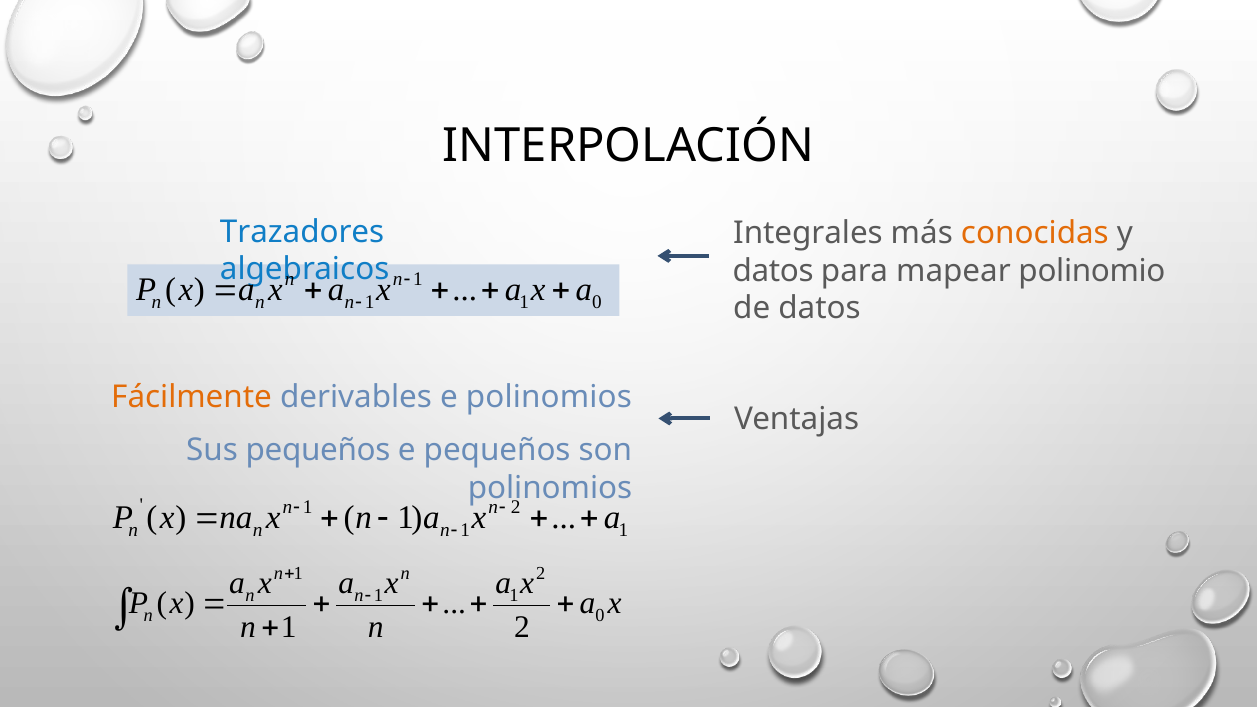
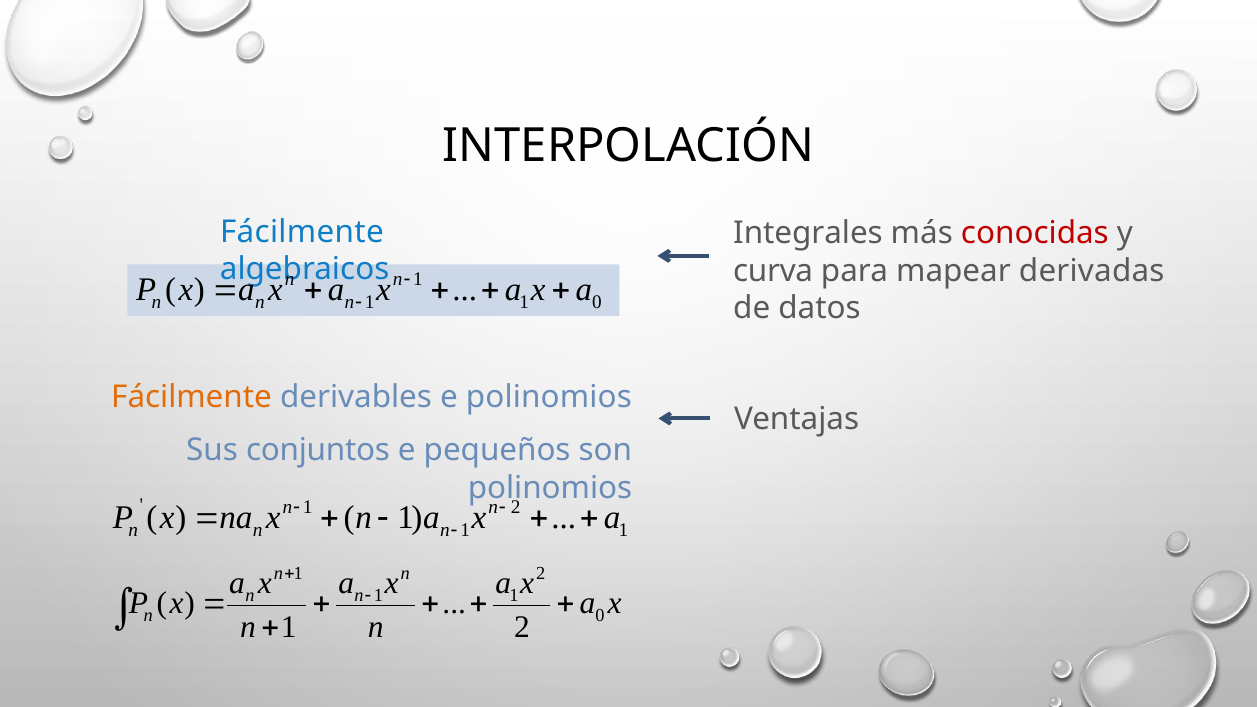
Trazadores at (302, 232): Trazadores -> Fácilmente
conocidas colour: orange -> red
datos at (773, 271): datos -> curva
polinomio: polinomio -> derivadas
Sus pequeños: pequeños -> conjuntos
